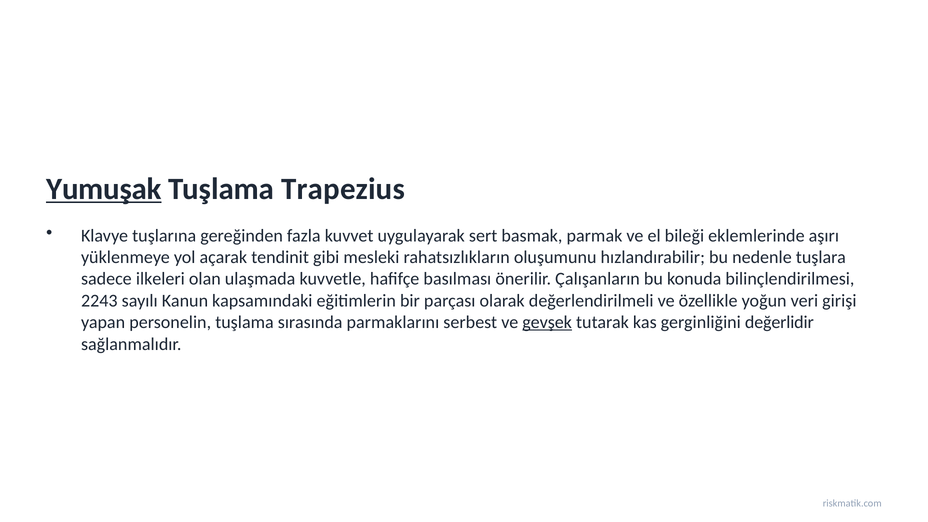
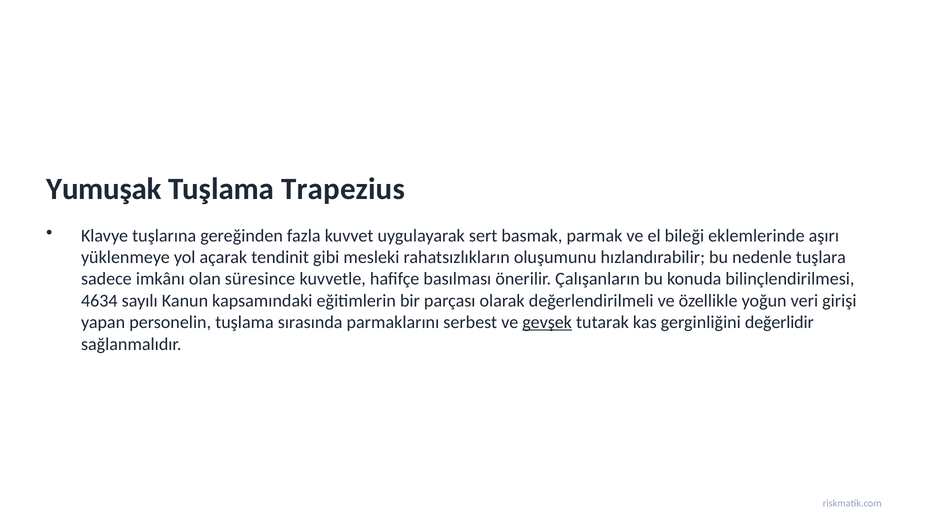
Yumuşak underline: present -> none
ilkeleri: ilkeleri -> imkânı
ulaşmada: ulaşmada -> süresince
2243: 2243 -> 4634
